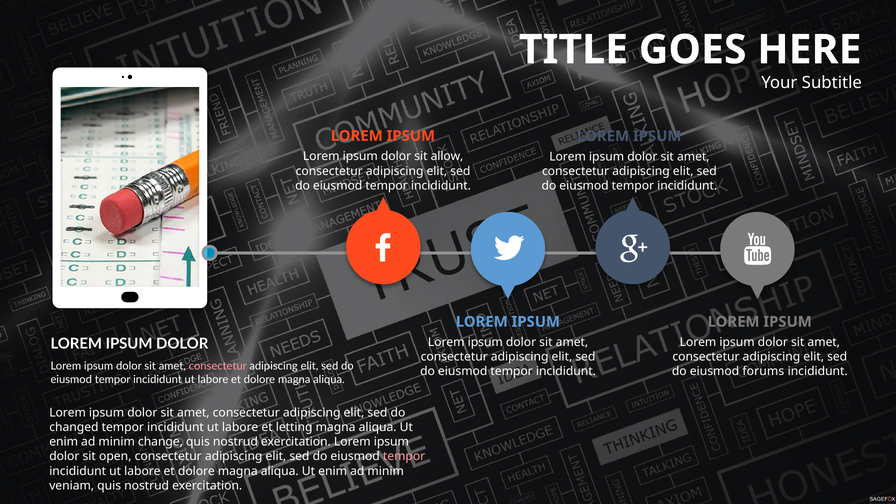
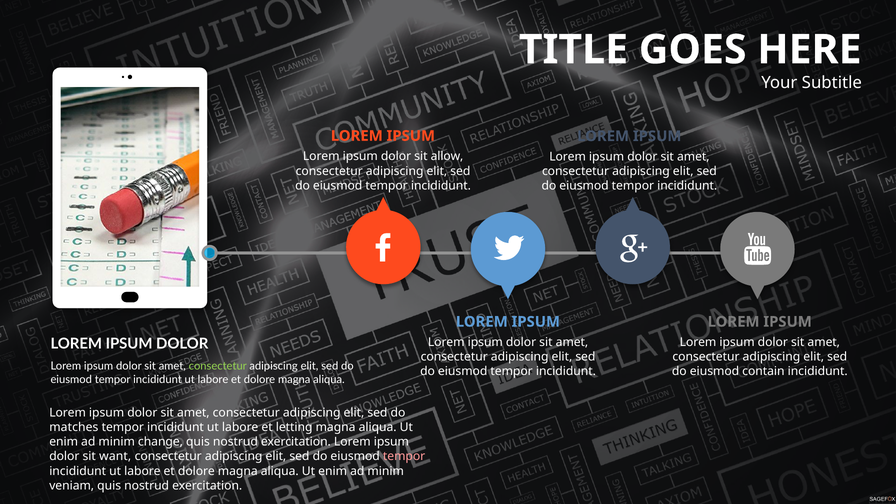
consectetur at (218, 366) colour: pink -> light green
forums: forums -> contain
changed: changed -> matches
open: open -> want
